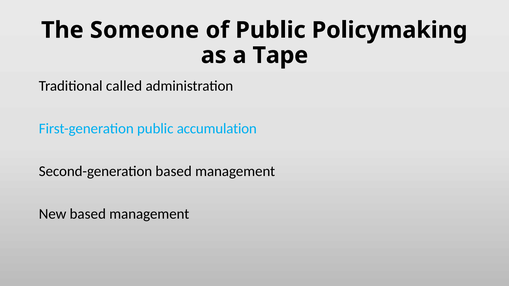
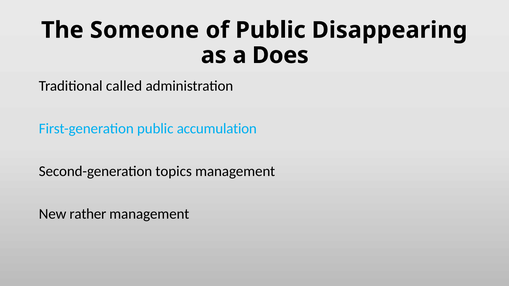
Policymaking: Policymaking -> Disappearing
Tape: Tape -> Does
Second-generation based: based -> topics
New based: based -> rather
